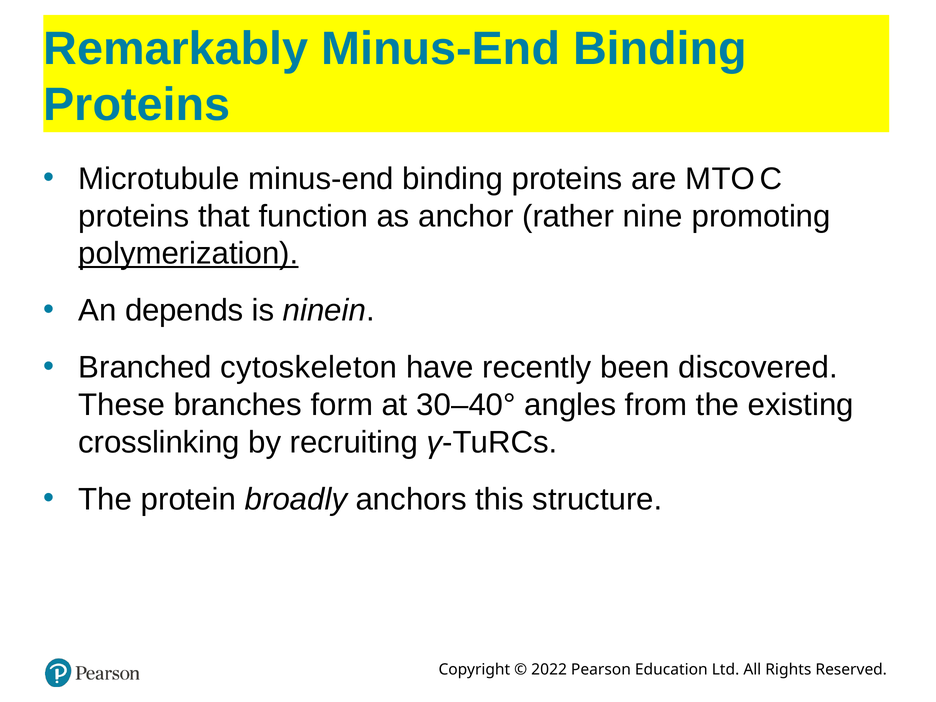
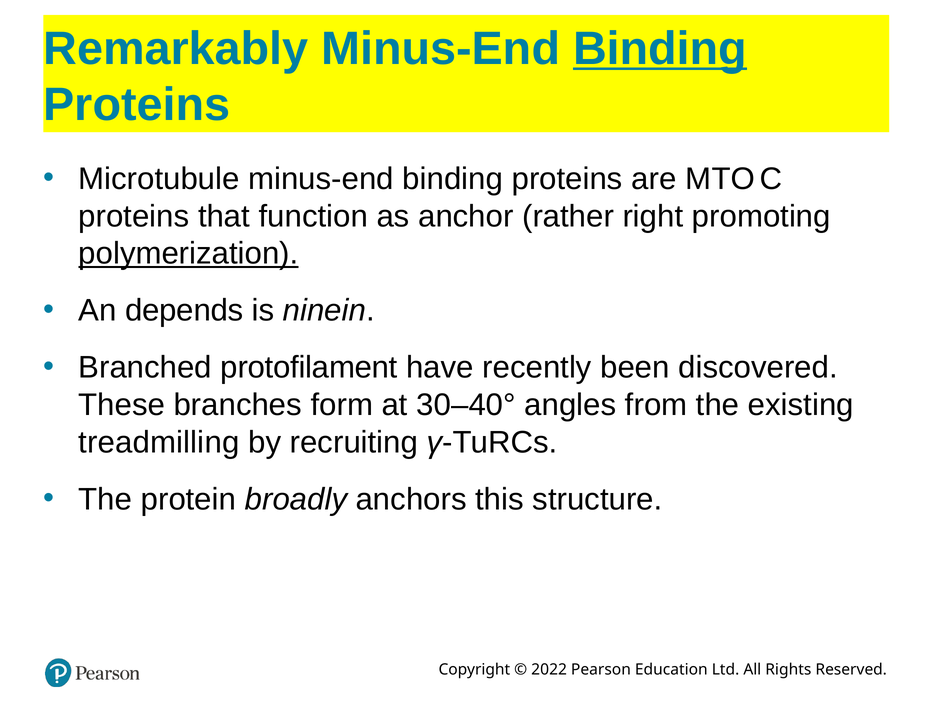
Binding at (660, 49) underline: none -> present
nine: nine -> right
cytoskeleton: cytoskeleton -> protofilament
crosslinking: crosslinking -> treadmilling
